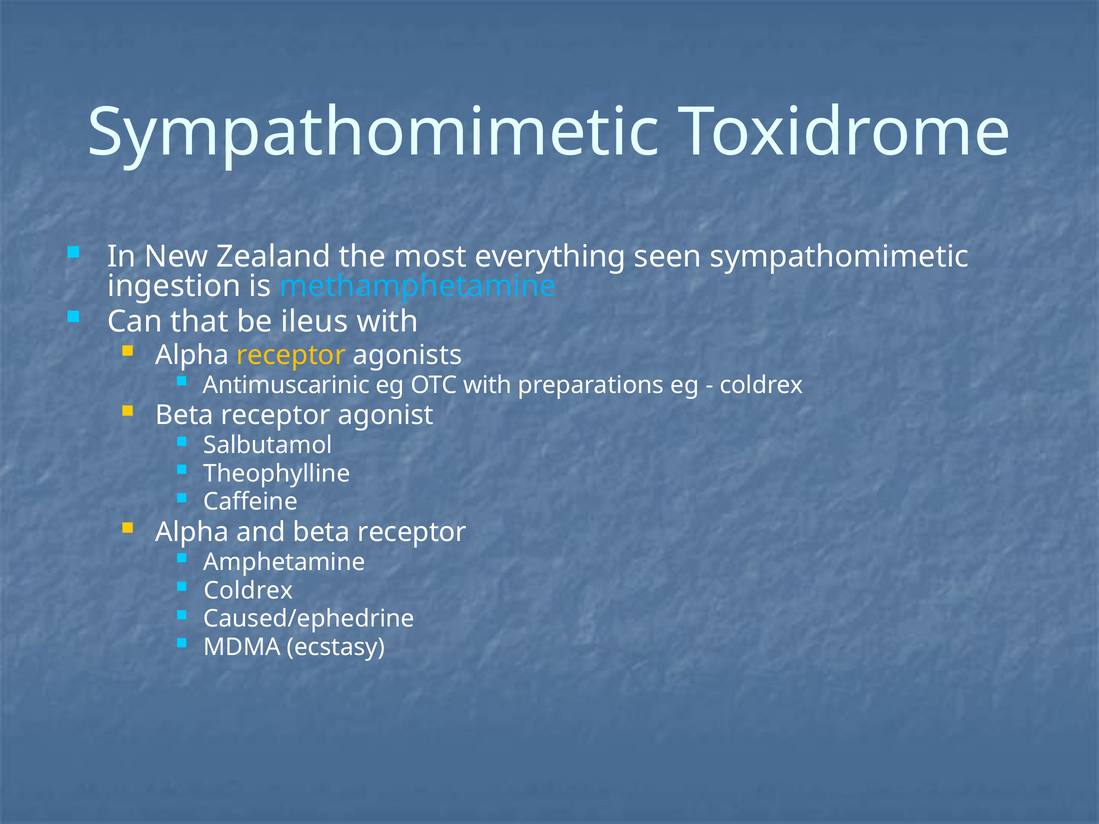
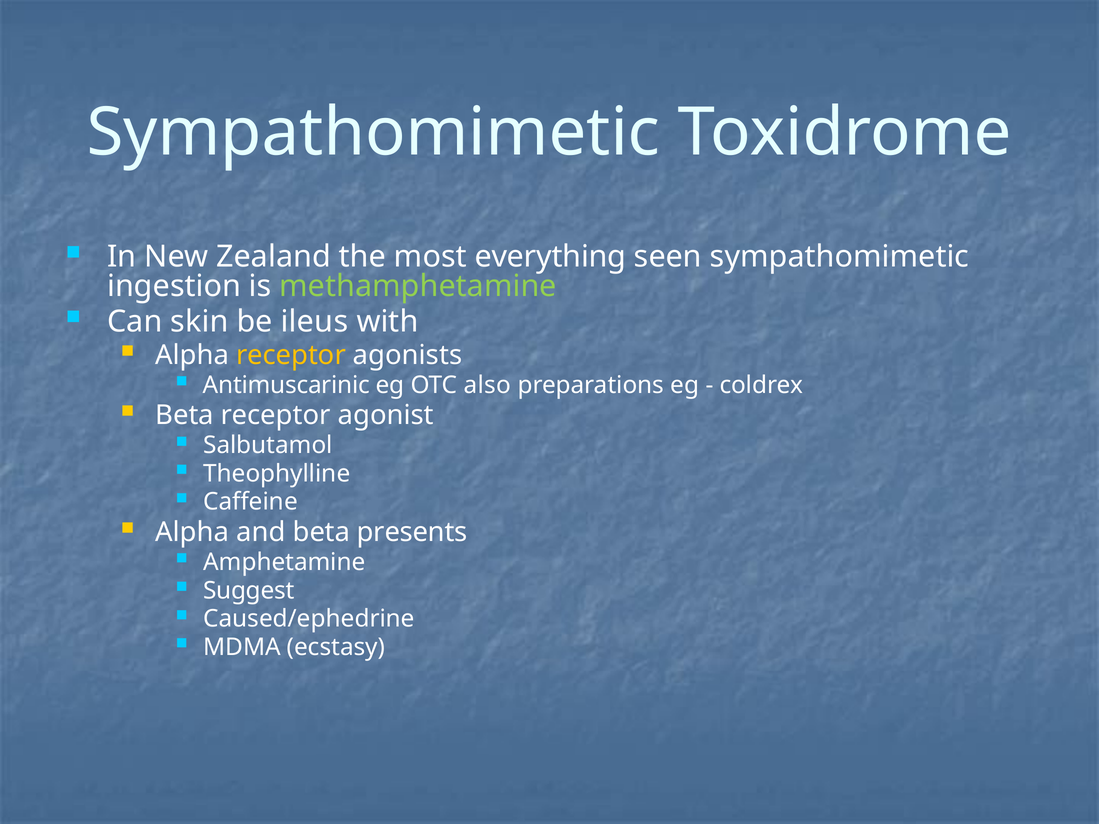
methamphetamine colour: light blue -> light green
that: that -> skin
OTC with: with -> also
and beta receptor: receptor -> presents
Coldrex at (248, 591): Coldrex -> Suggest
